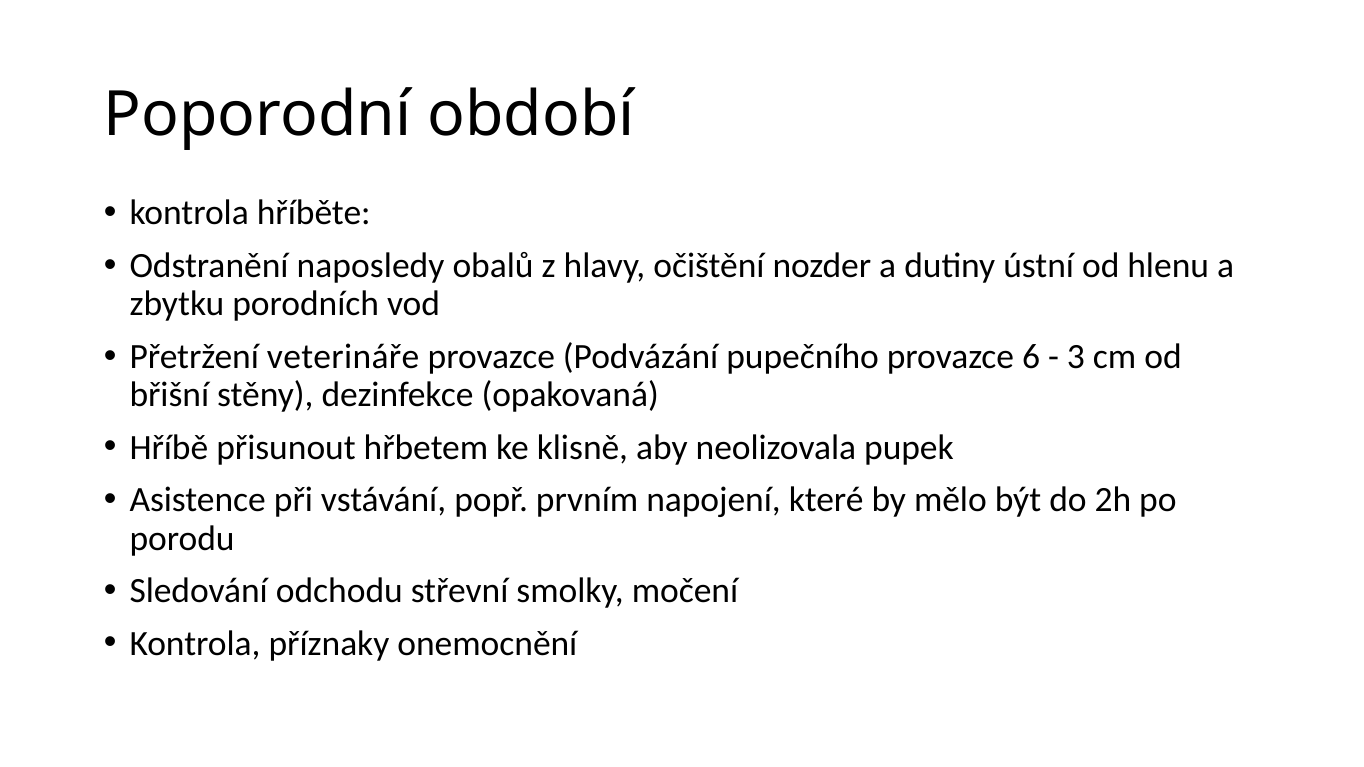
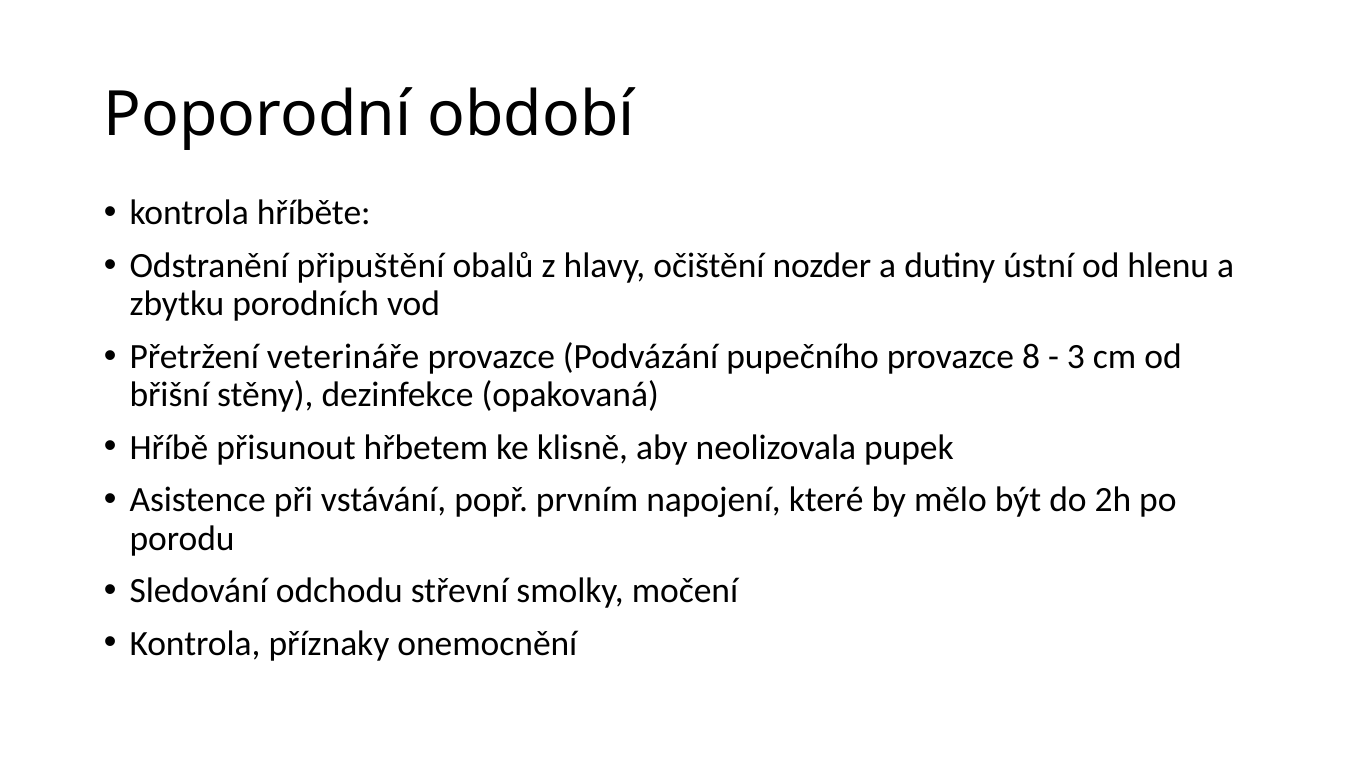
naposledy: naposledy -> připuštění
6: 6 -> 8
